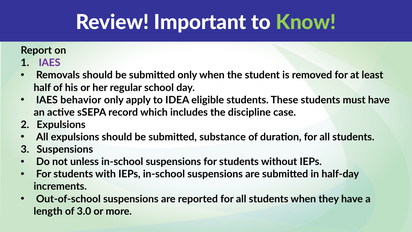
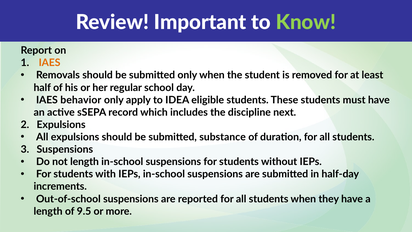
IAES at (50, 63) colour: purple -> orange
case: case -> next
not unless: unless -> length
3.0: 3.0 -> 9.5
